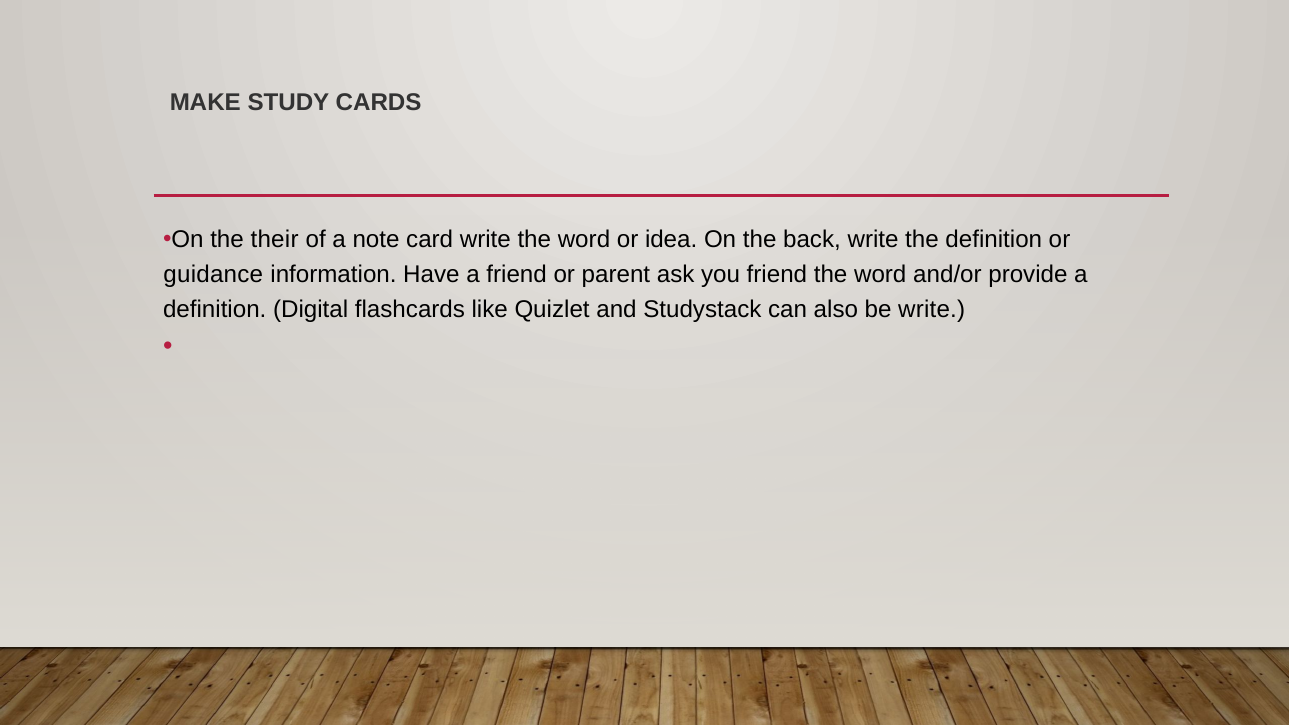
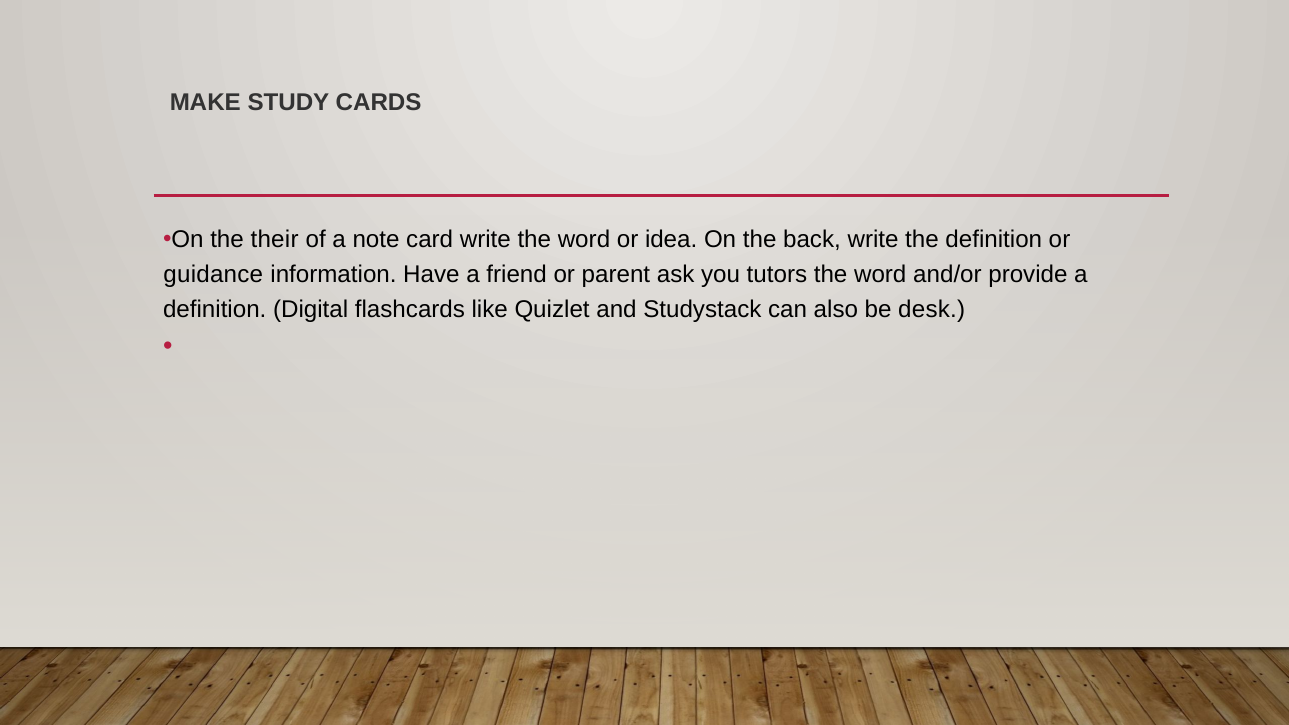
you friend: friend -> tutors
be write: write -> desk
